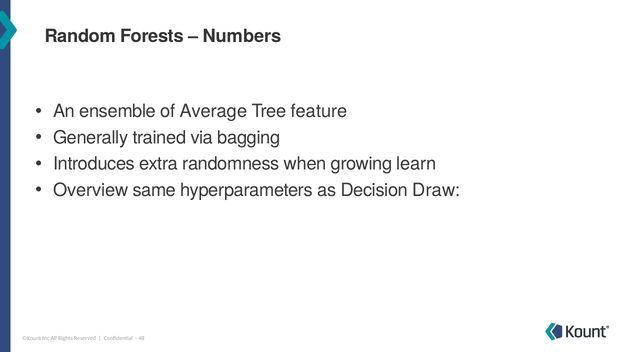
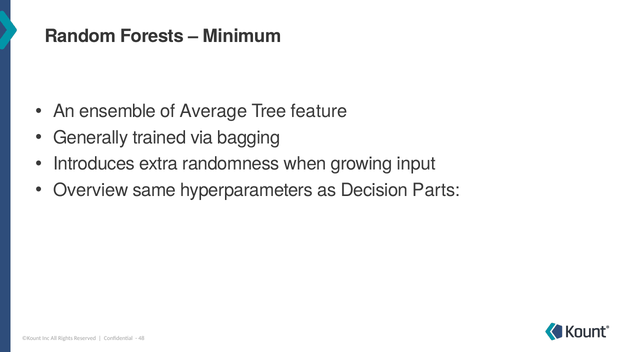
Numbers: Numbers -> Minimum
learn: learn -> input
Draw: Draw -> Parts
